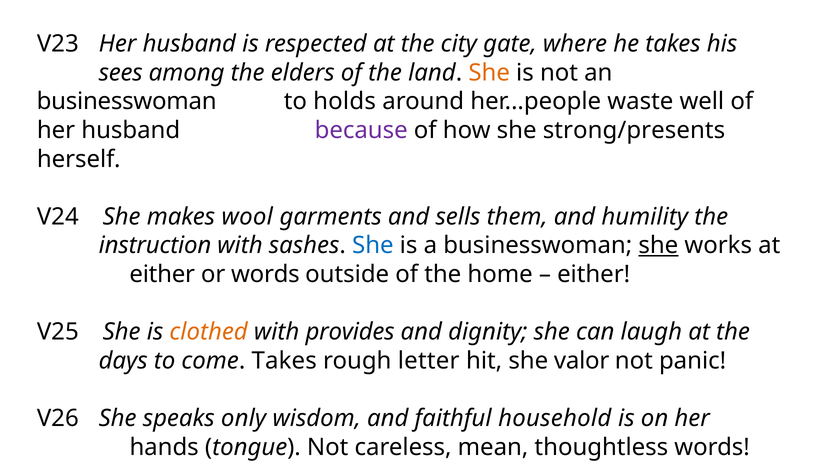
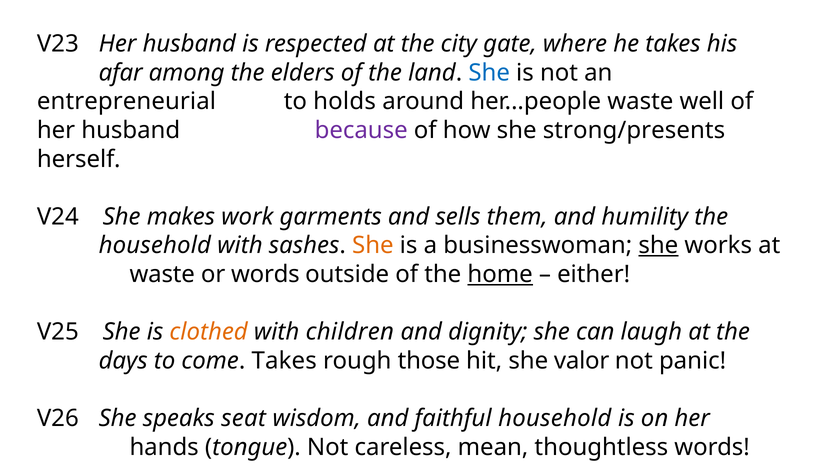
sees: sees -> afar
She at (489, 73) colour: orange -> blue
businesswoman at (127, 101): businesswoman -> entrepreneurial
wool: wool -> work
instruction at (155, 246): instruction -> household
She at (373, 246) colour: blue -> orange
either at (162, 274): either -> waste
home underline: none -> present
provides: provides -> children
letter: letter -> those
only: only -> seat
